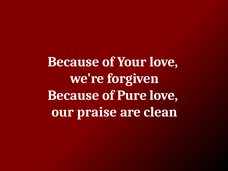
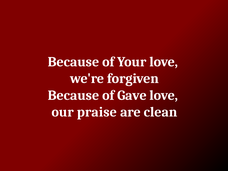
Pure: Pure -> Gave
